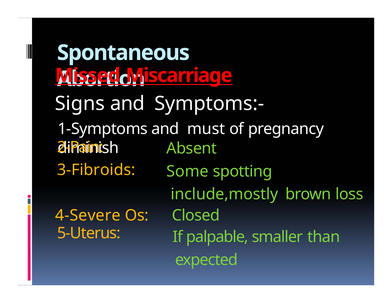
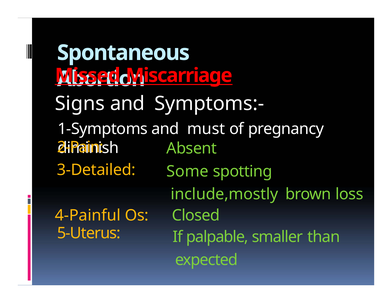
3-Fibroids: 3-Fibroids -> 3-Detailed
4-Severe: 4-Severe -> 4-Painful
